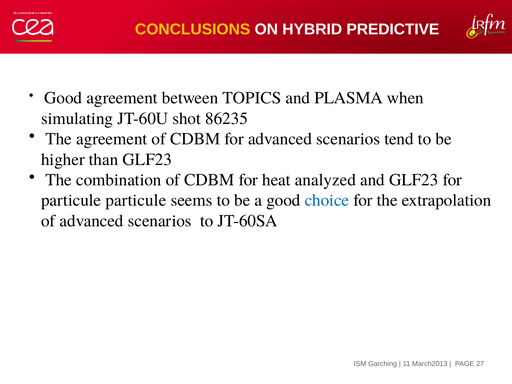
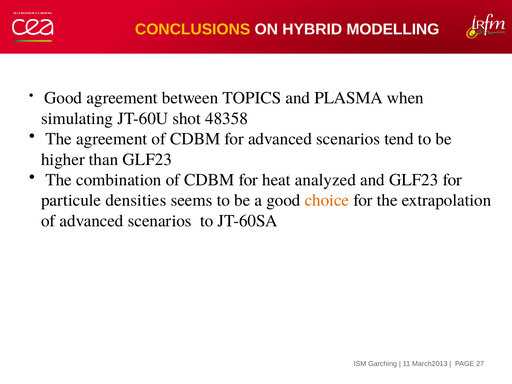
PREDICTIVE: PREDICTIVE -> MODELLING
86235: 86235 -> 48358
particule particule: particule -> densities
choice colour: blue -> orange
